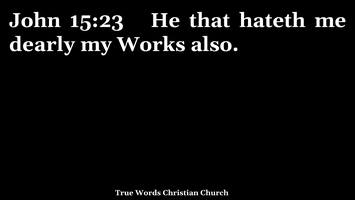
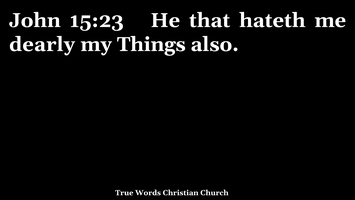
Works: Works -> Things
